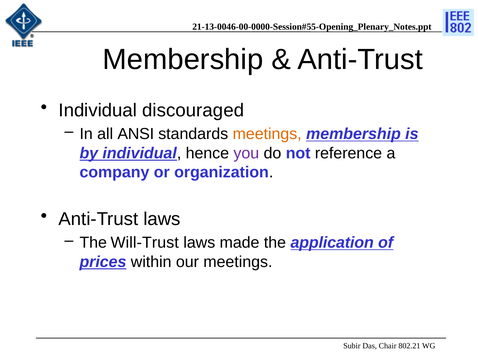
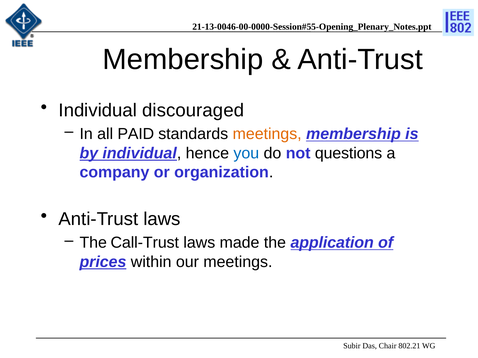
ANSI: ANSI -> PAID
you colour: purple -> blue
reference: reference -> questions
Will-Trust: Will-Trust -> Call-Trust
